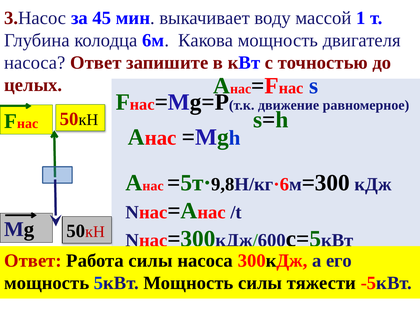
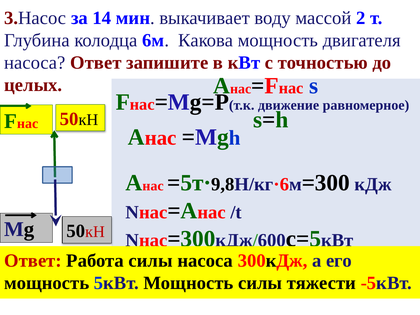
45: 45 -> 14
1: 1 -> 2
